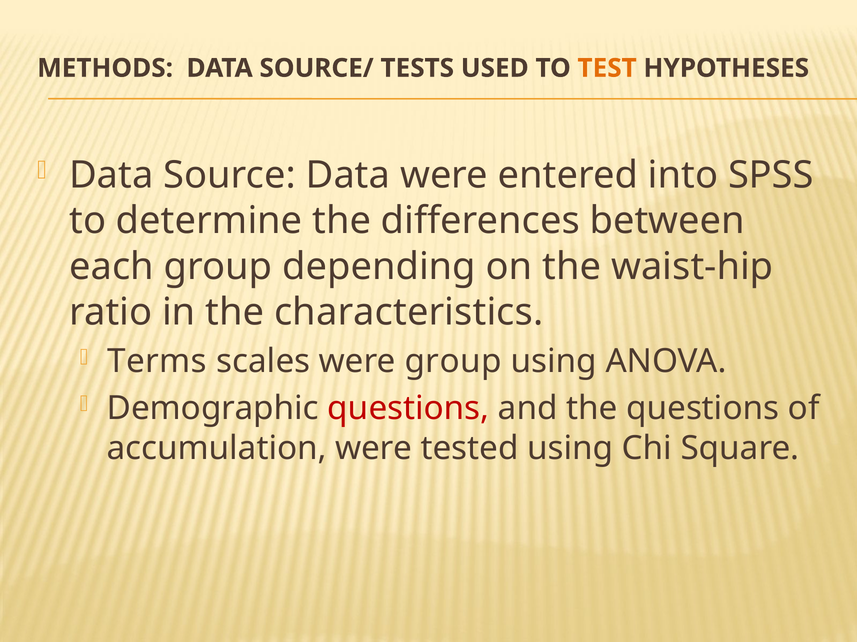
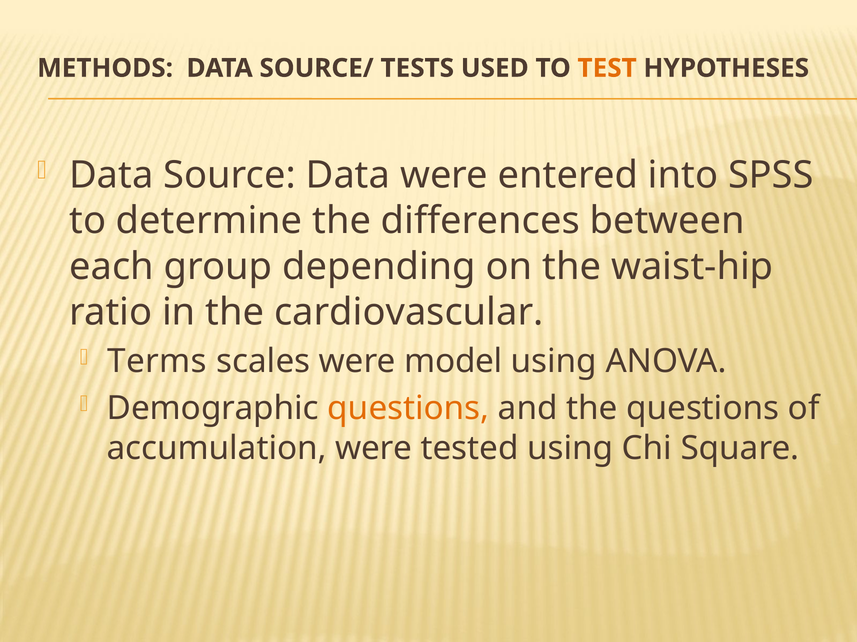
characteristics: characteristics -> cardiovascular
were group: group -> model
questions at (408, 409) colour: red -> orange
